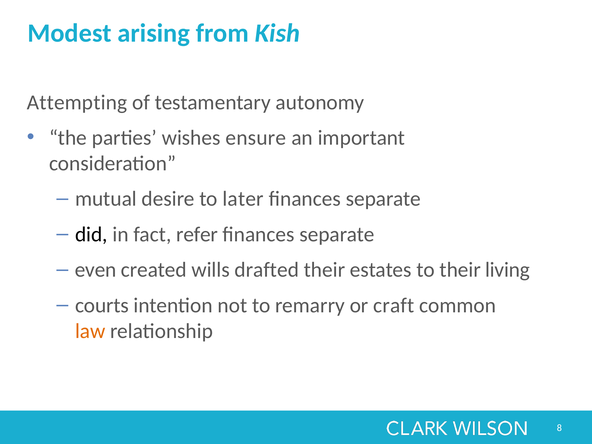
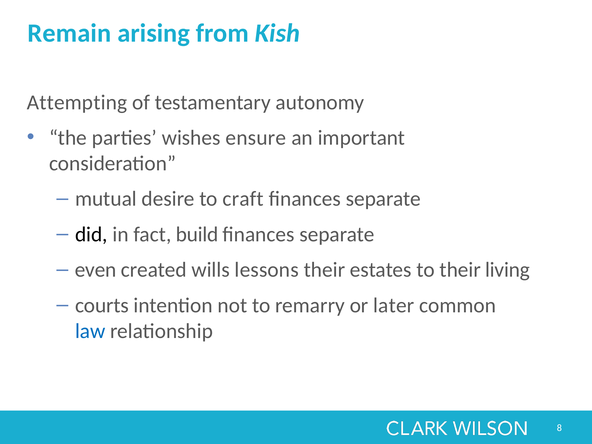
Modest: Modest -> Remain
later: later -> craft
refer: refer -> build
drafted: drafted -> lessons
craft: craft -> later
law colour: orange -> blue
